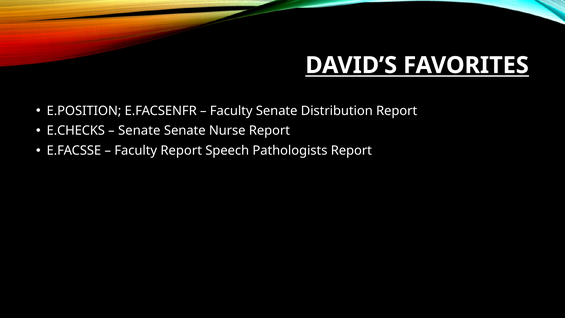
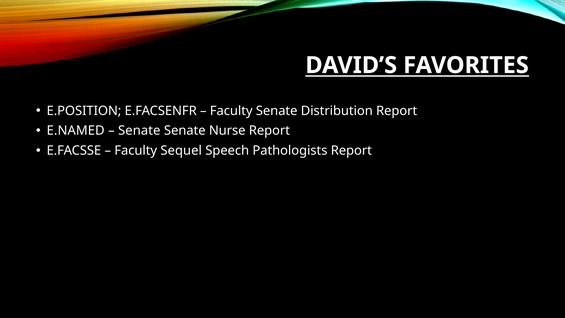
E.CHECKS: E.CHECKS -> E.NAMED
Faculty Report: Report -> Sequel
